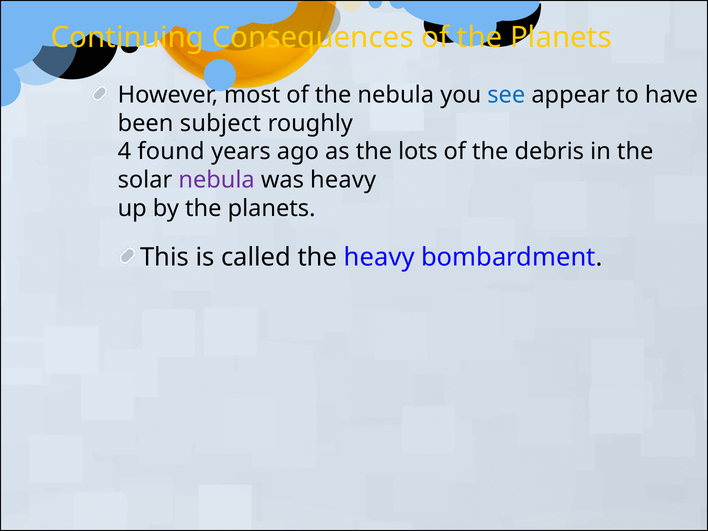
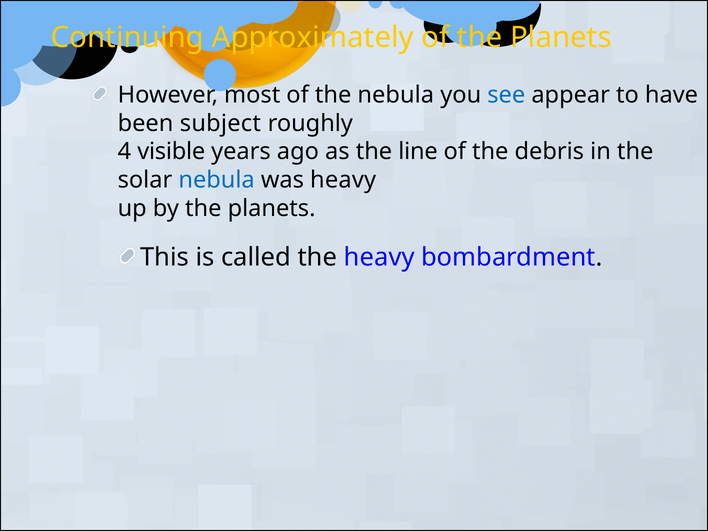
Consequences: Consequences -> Approximately
found: found -> visible
lots: lots -> line
nebula at (217, 180) colour: purple -> blue
